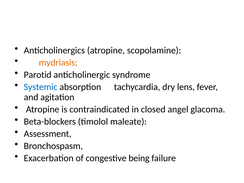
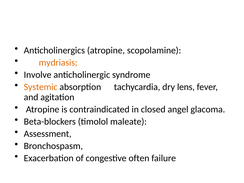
Parotid: Parotid -> Involve
Systemic colour: blue -> orange
being: being -> often
